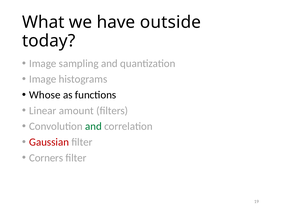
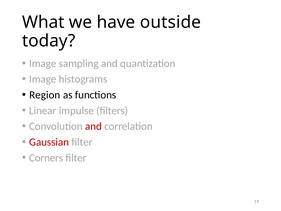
Whose: Whose -> Region
amount: amount -> impulse
and at (93, 126) colour: green -> red
